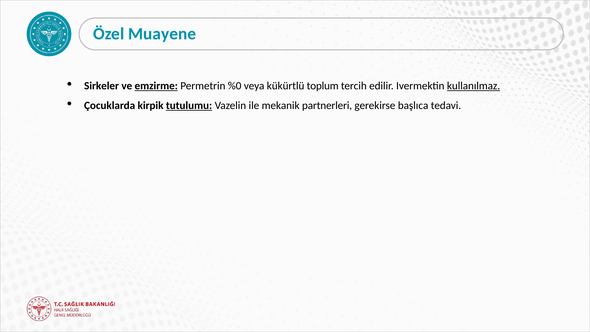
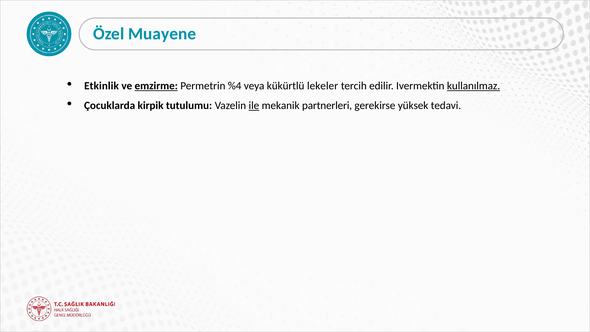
Sirkeler: Sirkeler -> Etkinlik
%0: %0 -> %4
toplum: toplum -> lekeler
tutulumu underline: present -> none
ile underline: none -> present
başlıca: başlıca -> yüksek
